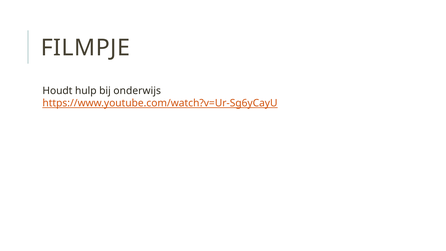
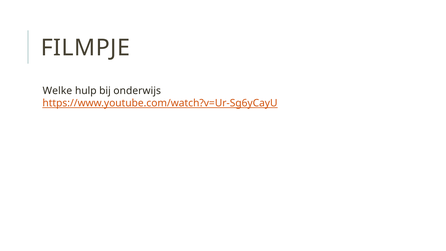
Houdt: Houdt -> Welke
